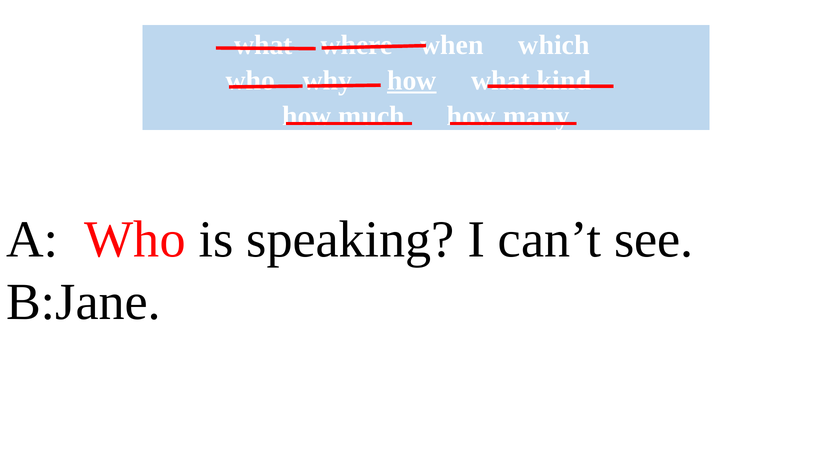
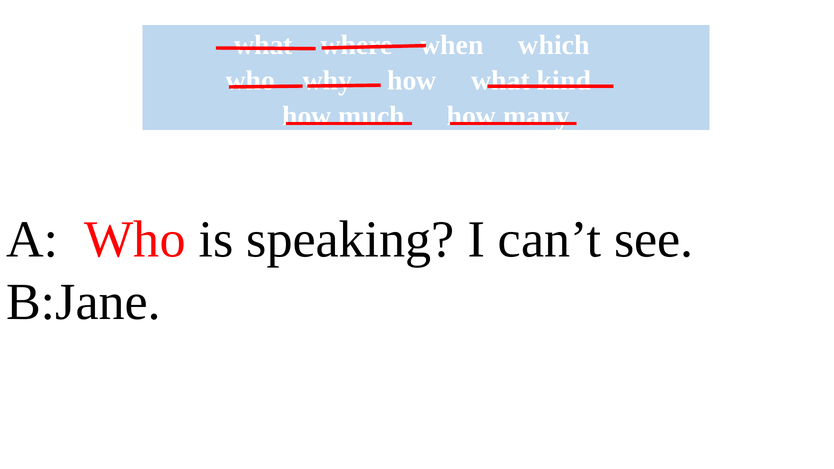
how at (412, 81) underline: present -> none
